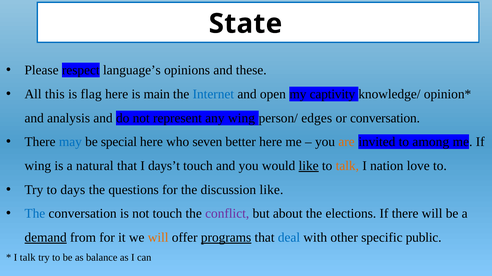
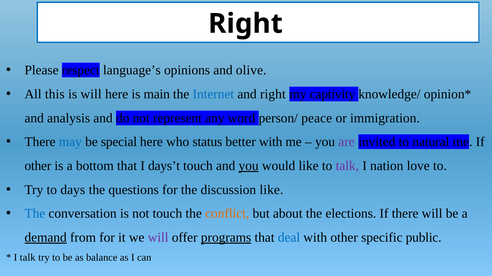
State at (245, 24): State -> Right
these: these -> olive
is flag: flag -> will
and open: open -> right
any wing: wing -> word
edges: edges -> peace
or conversation: conversation -> immigration
seven: seven -> status
better here: here -> with
are colour: orange -> purple
among: among -> natural
wing at (38, 166): wing -> other
natural: natural -> bottom
you at (249, 166) underline: none -> present
like at (309, 166) underline: present -> none
talk at (347, 166) colour: orange -> purple
conflict colour: purple -> orange
will at (158, 238) colour: orange -> purple
